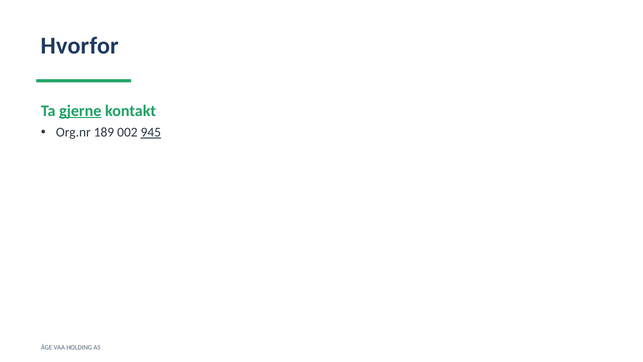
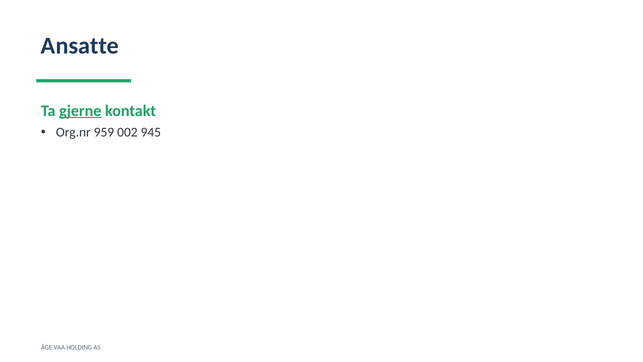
Hvorfor: Hvorfor -> Ansatte
189: 189 -> 959
945 underline: present -> none
